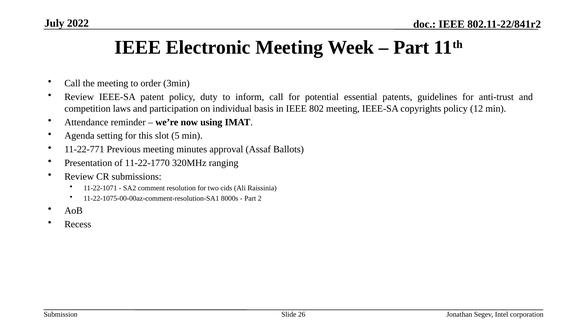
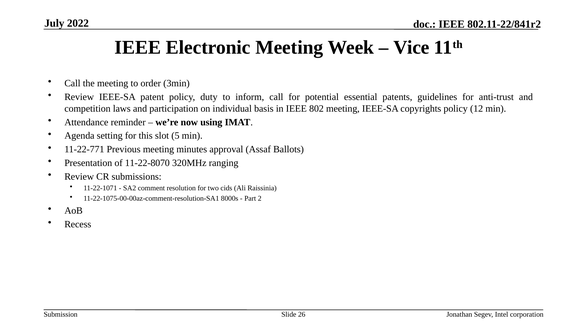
Part at (411, 47): Part -> Vice
11-22-1770: 11-22-1770 -> 11-22-8070
